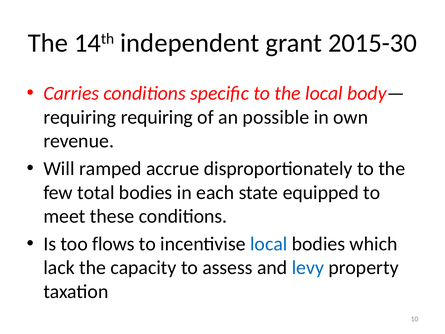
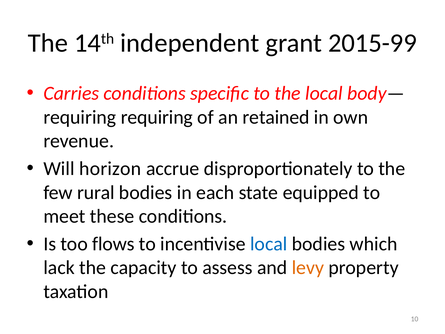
2015-30: 2015-30 -> 2015-99
possible: possible -> retained
ramped: ramped -> horizon
total: total -> rural
levy colour: blue -> orange
